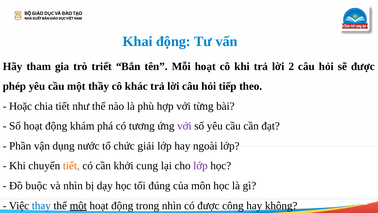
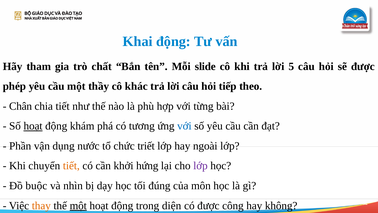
triết: triết -> chất
Mỗi hoạt: hoạt -> slide
2: 2 -> 5
Hoặc: Hoặc -> Chân
hoạt at (33, 126) underline: none -> present
với at (184, 126) colour: purple -> blue
giải: giải -> triết
cung: cung -> hứng
thay colour: blue -> orange
trong nhìn: nhìn -> diện
